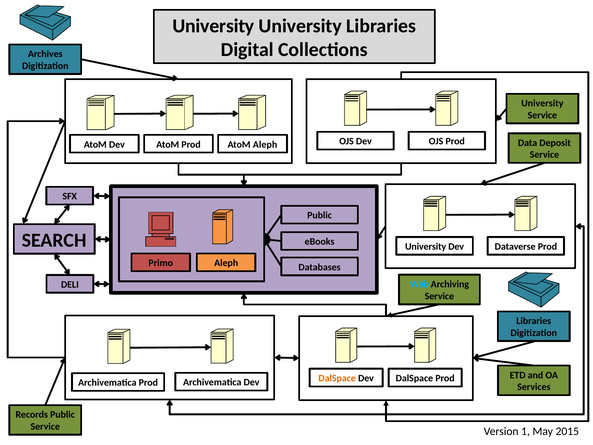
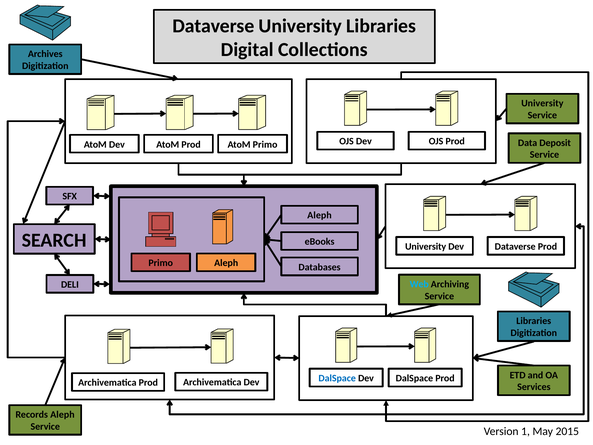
University at (213, 26): University -> Dataverse
AtoM Aleph: Aleph -> Primo
Public at (320, 215): Public -> Aleph
DalSpace at (337, 378) colour: orange -> blue
Records Public: Public -> Aleph
